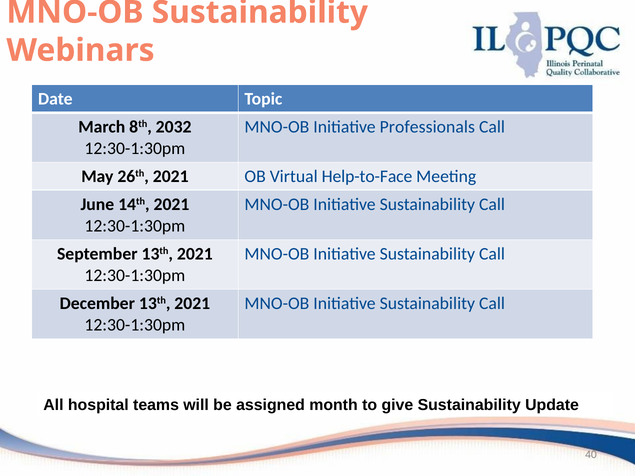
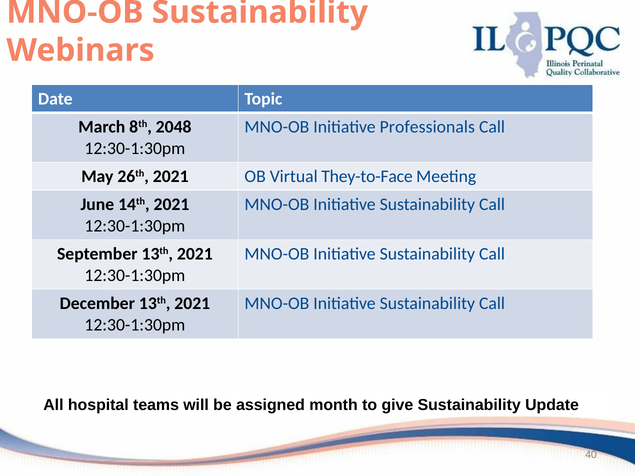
2032: 2032 -> 2048
Help-to-Face: Help-to-Face -> They-to-Face
